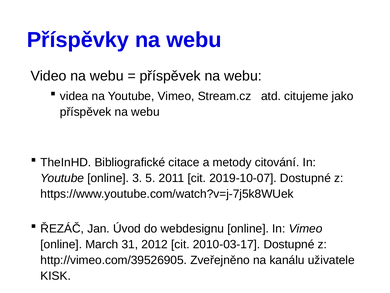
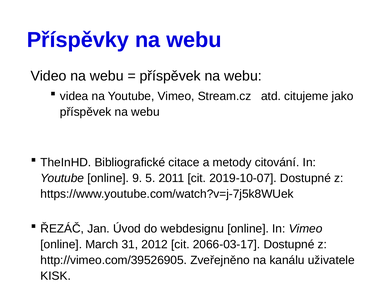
3: 3 -> 9
2010-03-17: 2010-03-17 -> 2066-03-17
